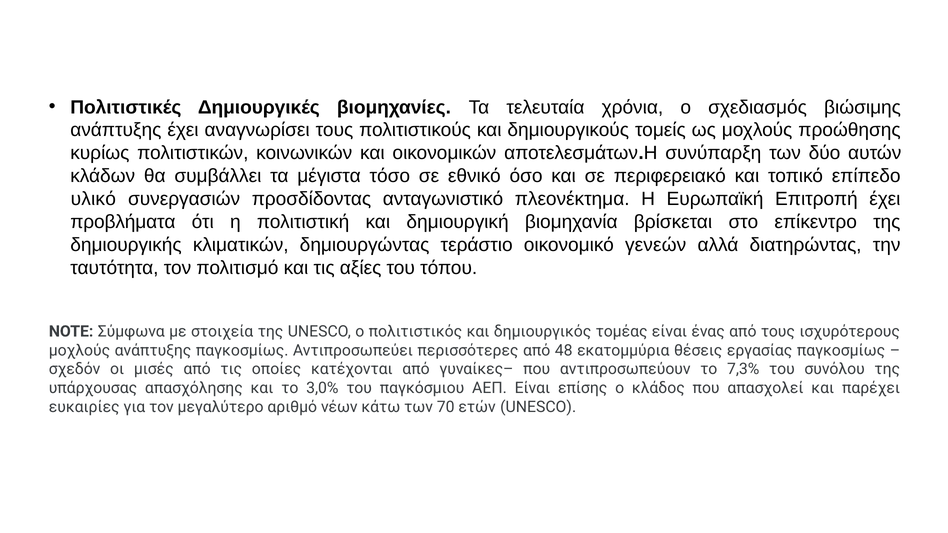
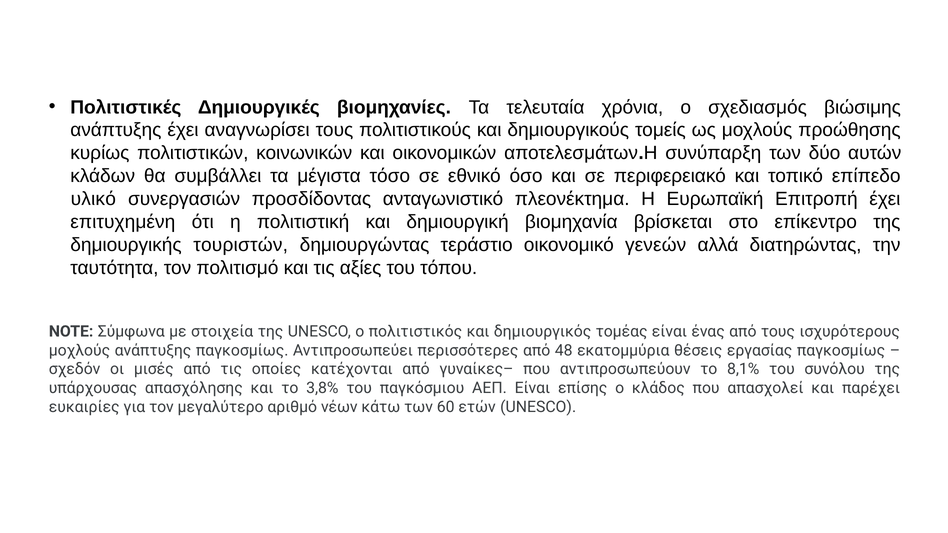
προβλήματα: προβλήματα -> επιτυχημένη
κλιματικών: κλιματικών -> τουριστών
7,3%: 7,3% -> 8,1%
3,0%: 3,0% -> 3,8%
70: 70 -> 60
